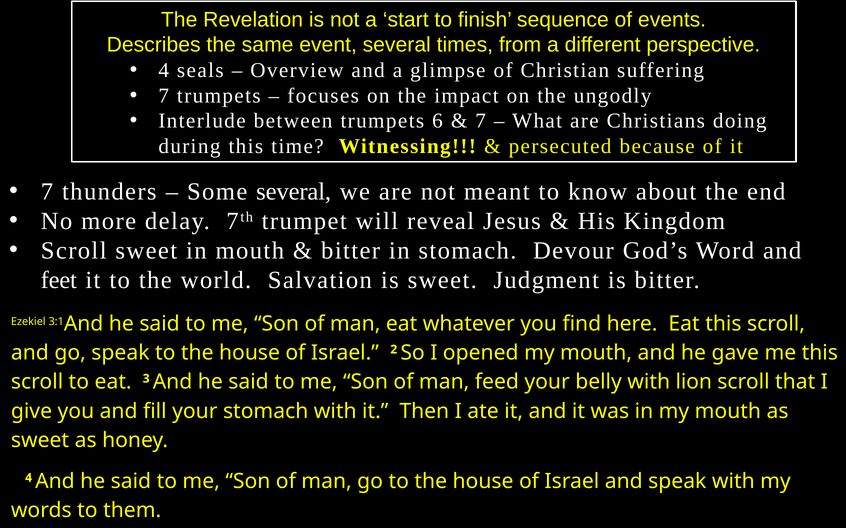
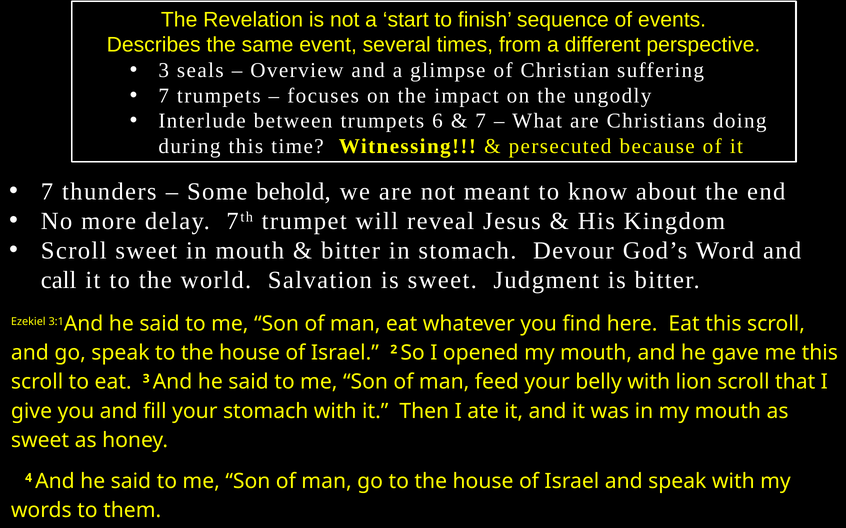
4 at (164, 70): 4 -> 3
Some several: several -> behold
feet: feet -> call
